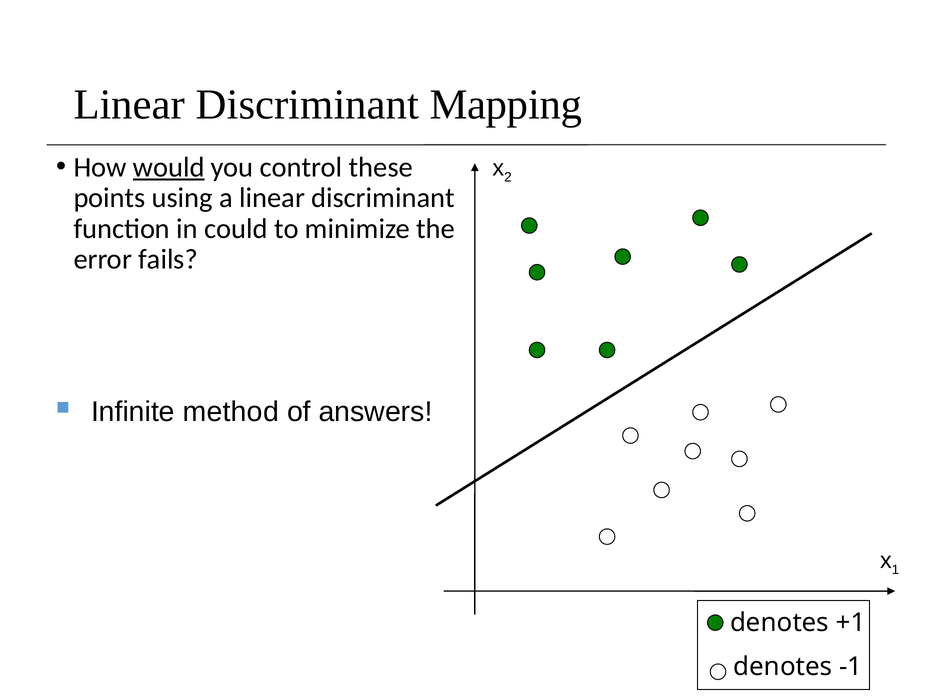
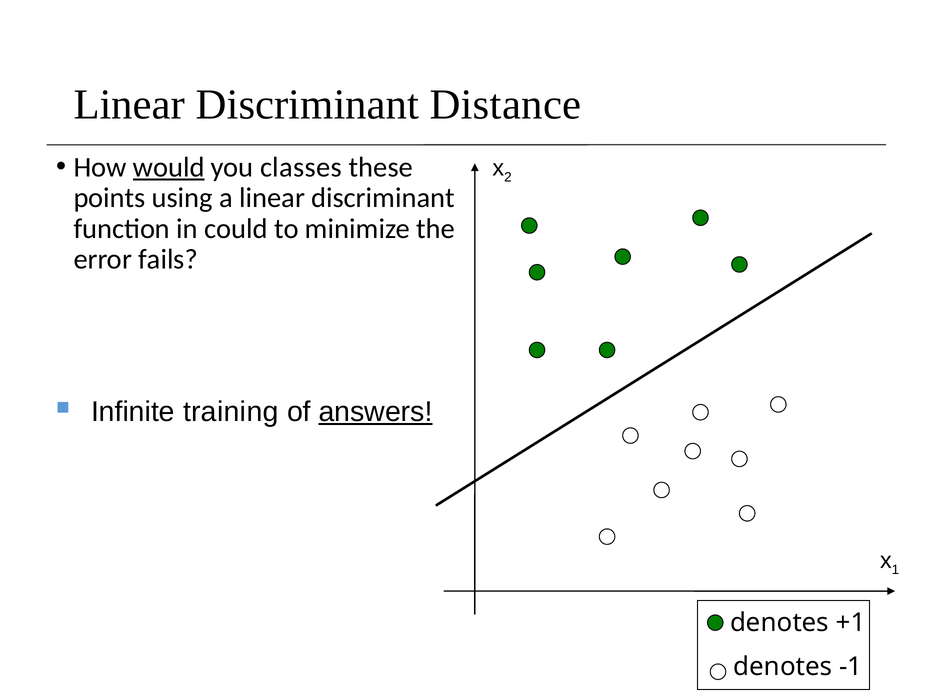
Mapping: Mapping -> Distance
control: control -> classes
method: method -> training
answers underline: none -> present
